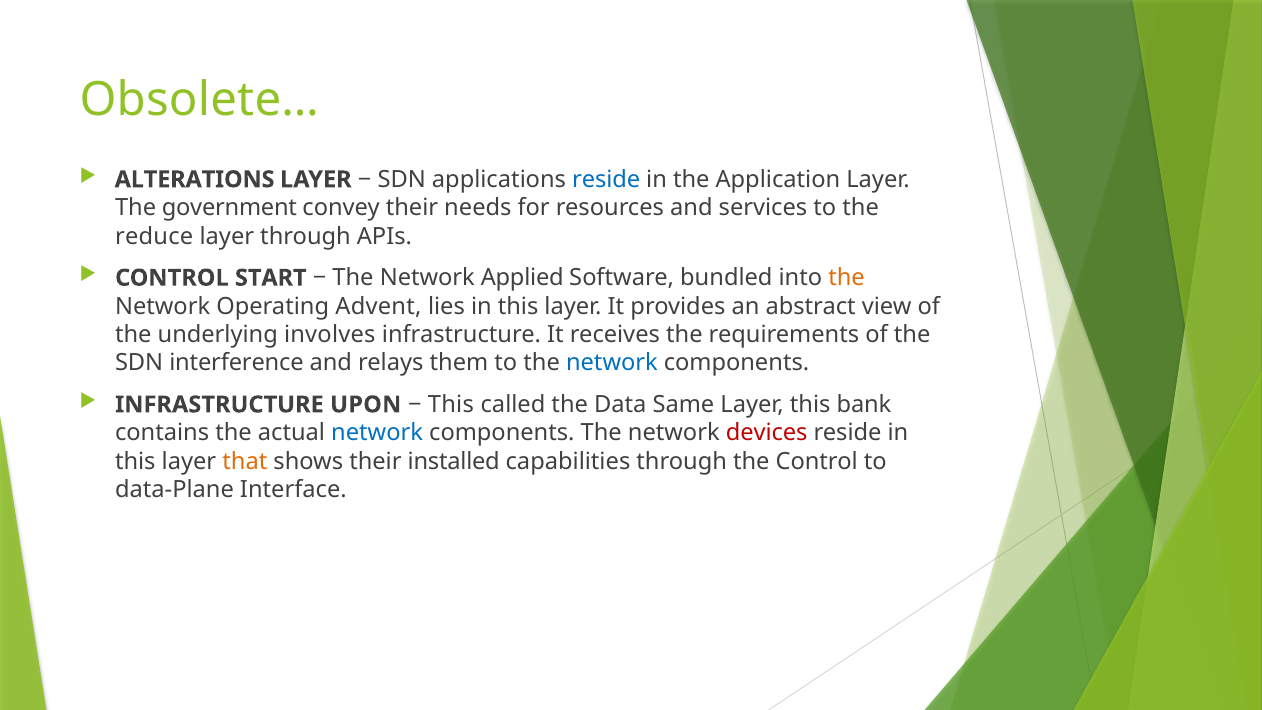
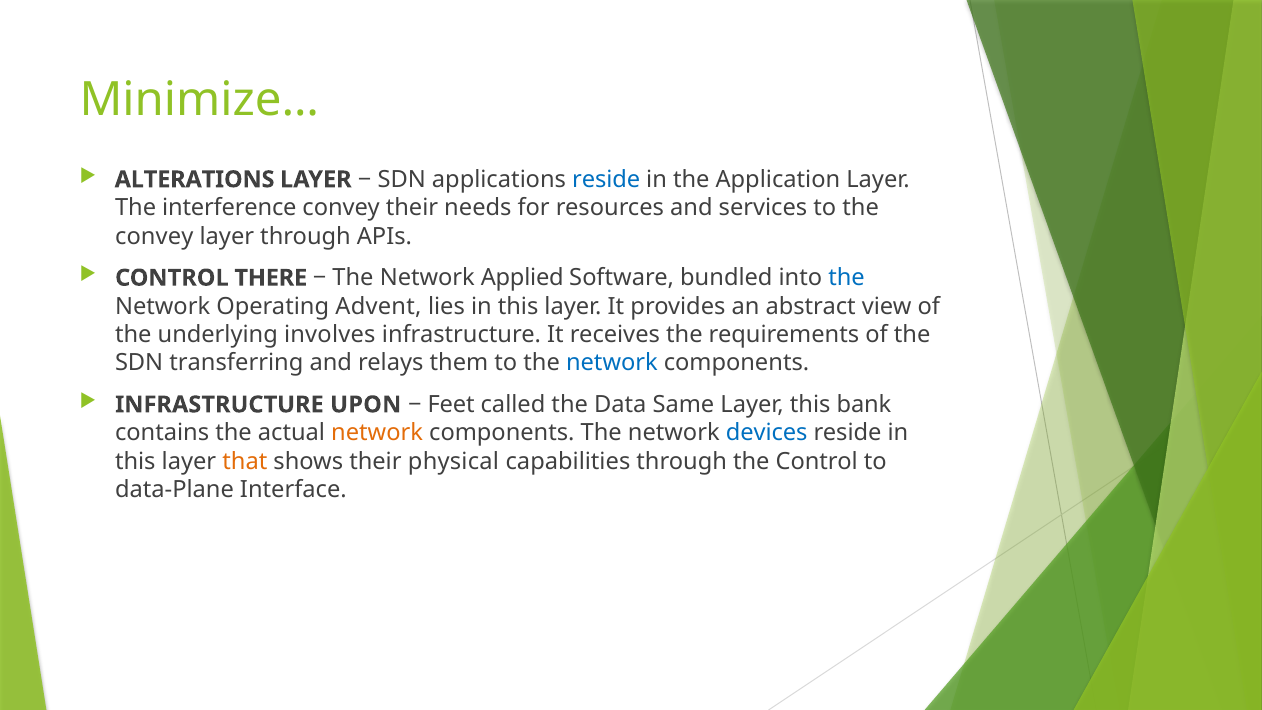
Obsolete…: Obsolete… -> Minimize…
government: government -> interference
reduce at (154, 236): reduce -> convey
START: START -> THERE
the at (847, 278) colour: orange -> blue
interference: interference -> transferring
This at (451, 405): This -> Feet
network at (377, 433) colour: blue -> orange
devices colour: red -> blue
installed: installed -> physical
